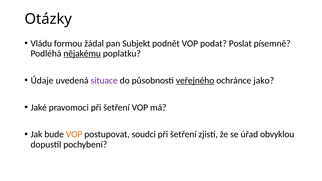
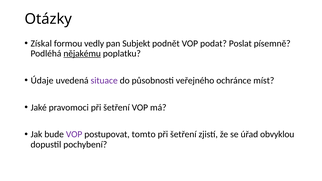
Vládu: Vládu -> Získal
žádal: žádal -> vedly
veřejného underline: present -> none
jako: jako -> míst
VOP at (74, 134) colour: orange -> purple
soudci: soudci -> tomto
